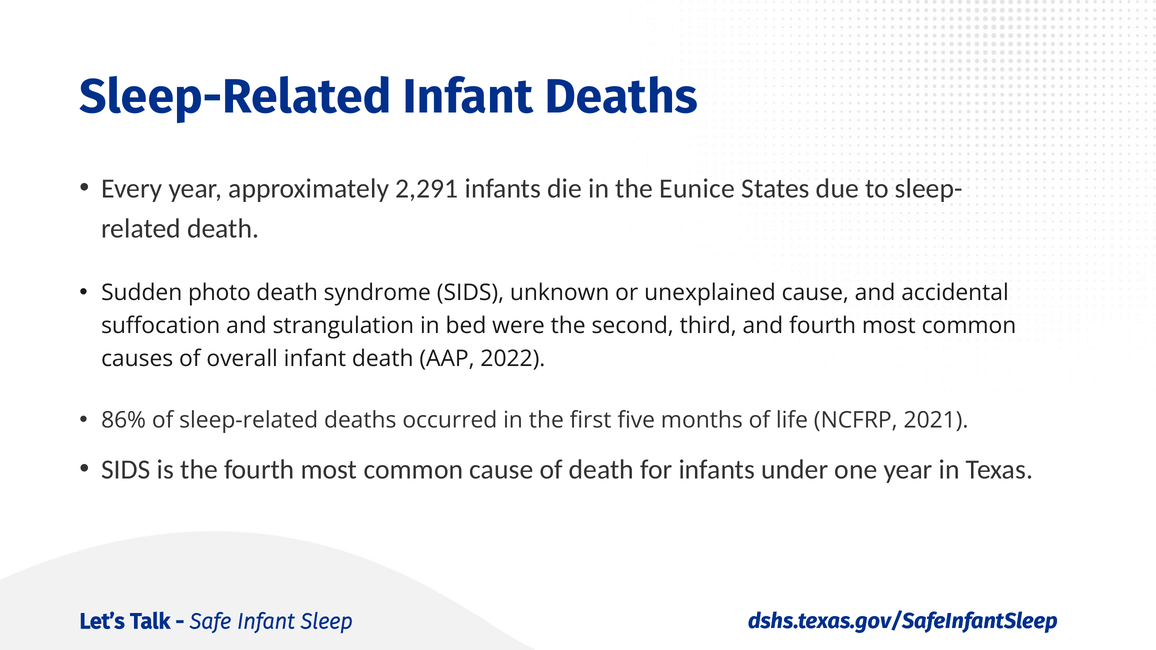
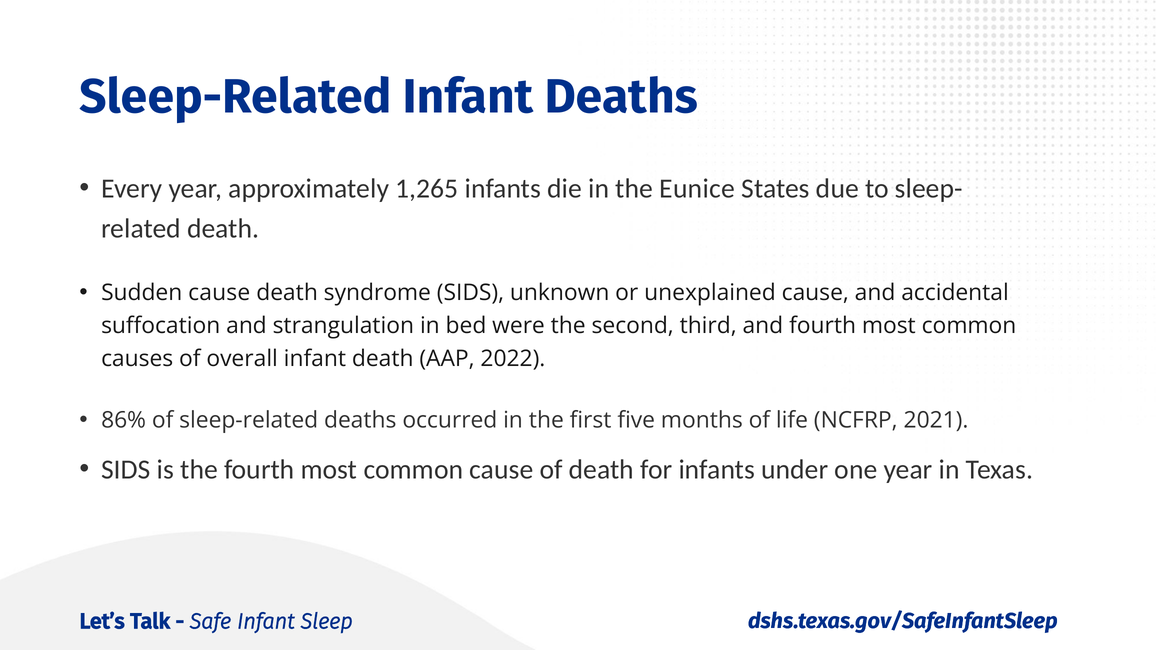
2,291: 2,291 -> 1,265
Sudden photo: photo -> cause
